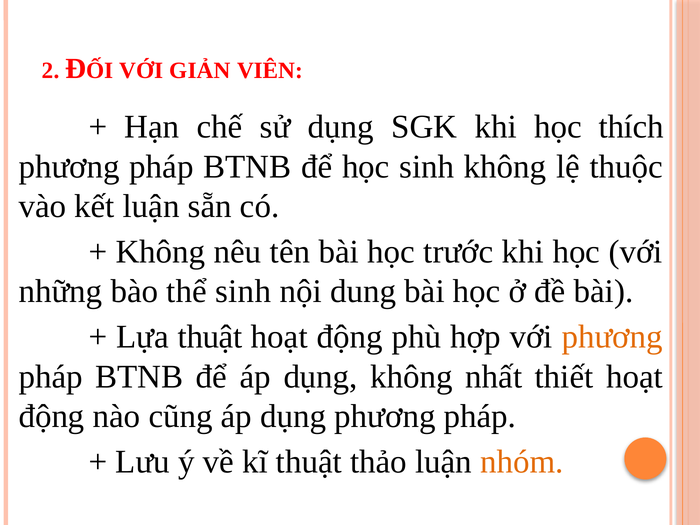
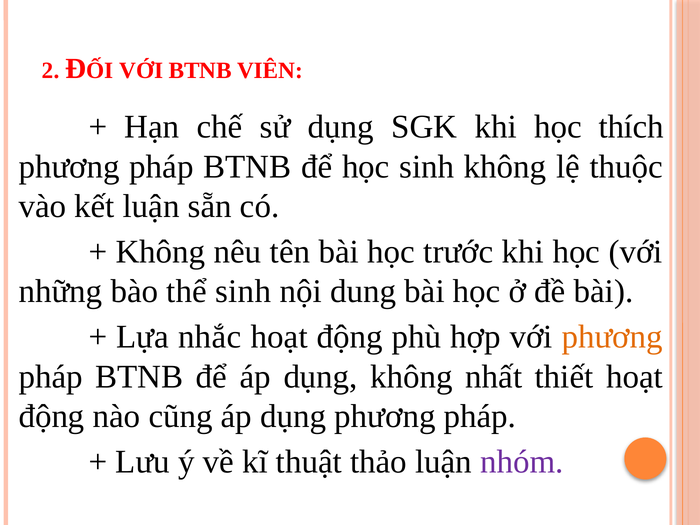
VỚI GIẢN: GIẢN -> BTNB
Lựa thuật: thuật -> nhắc
nhóm colour: orange -> purple
